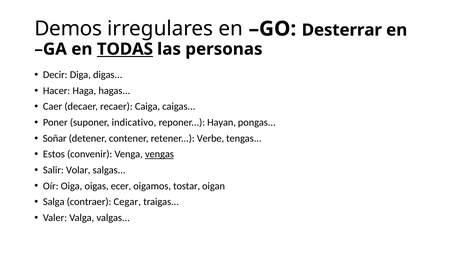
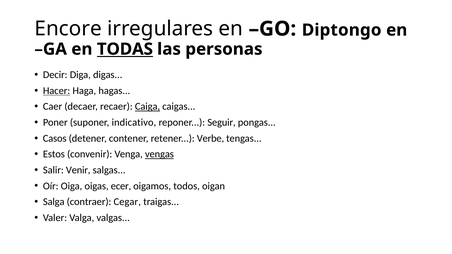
Demos: Demos -> Encore
Desterrar: Desterrar -> Diptongo
Hacer underline: none -> present
Caiga underline: none -> present
Hayan: Hayan -> Seguir
Soñar: Soñar -> Casos
Volar: Volar -> Venir
tostar: tostar -> todos
